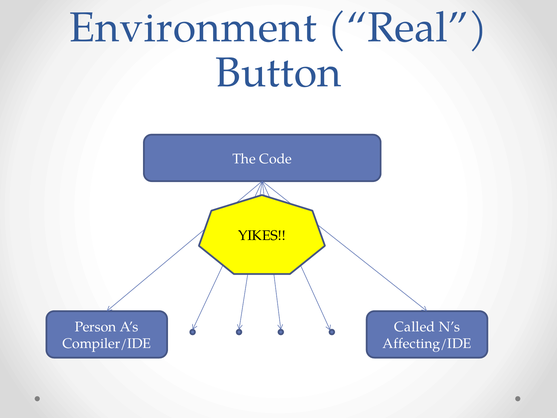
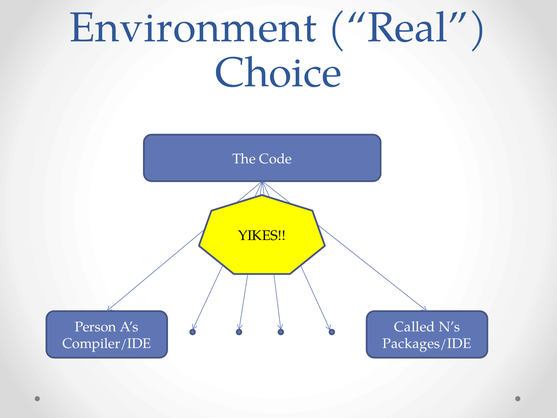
Button: Button -> Choice
Affecting/IDE: Affecting/IDE -> Packages/IDE
